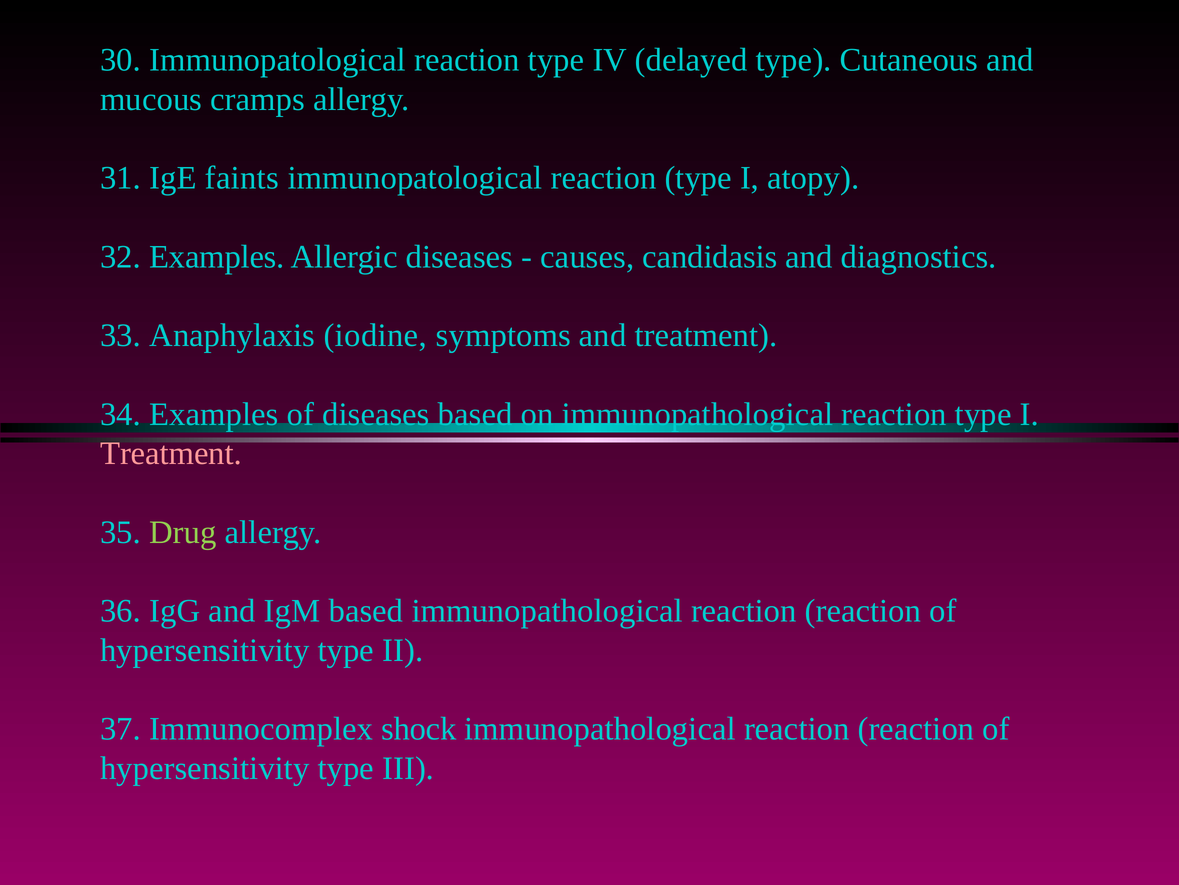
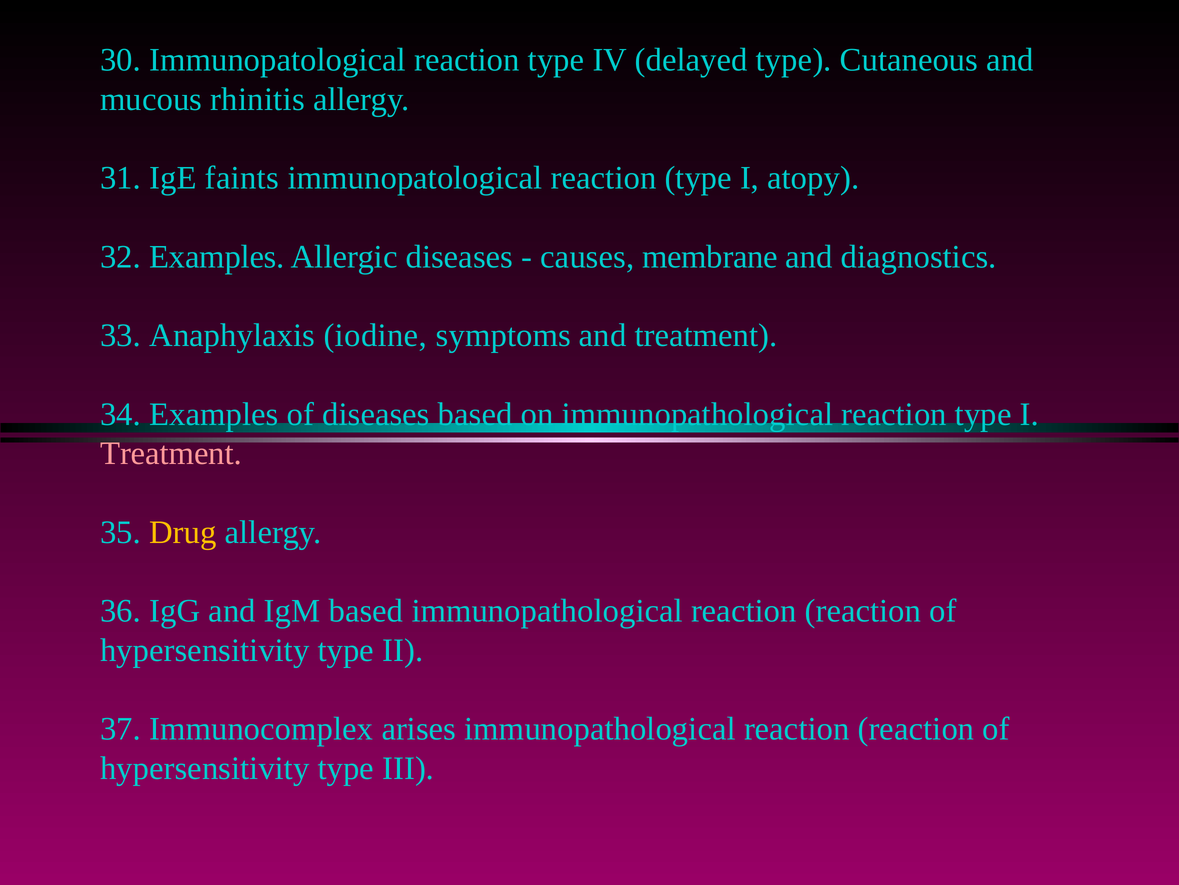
cramps: cramps -> rhinitis
candidasis: candidasis -> membrane
Drug colour: light green -> yellow
shock: shock -> arises
